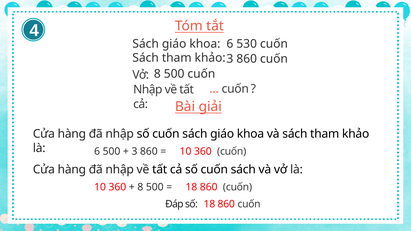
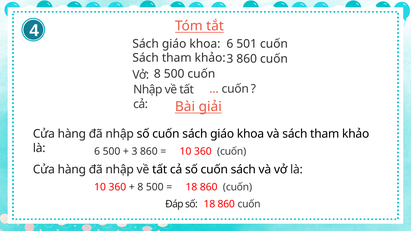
530: 530 -> 501
